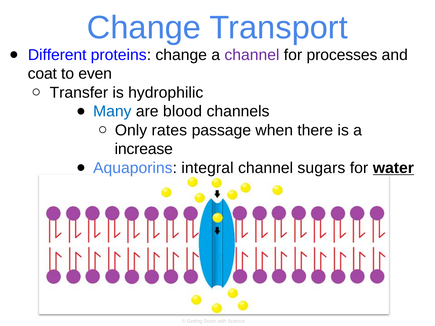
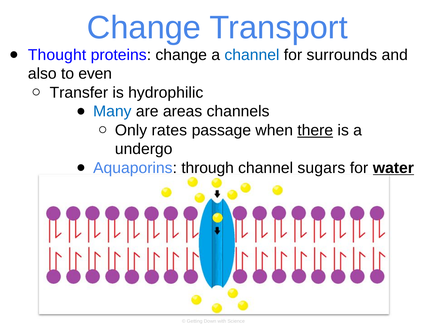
Different: Different -> Thought
channel at (252, 55) colour: purple -> blue
processes: processes -> surrounds
coat: coat -> also
blood: blood -> areas
there underline: none -> present
increase: increase -> undergo
integral: integral -> through
